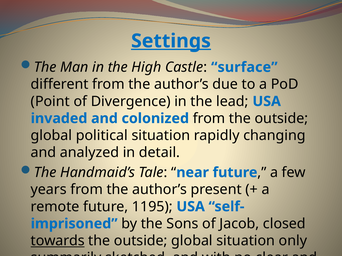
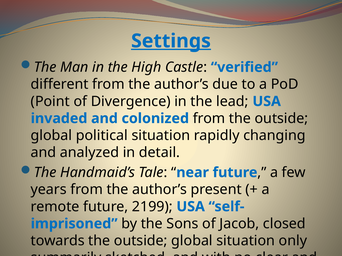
Castle surface: surface -> verified
1195: 1195 -> 2199
towards underline: present -> none
